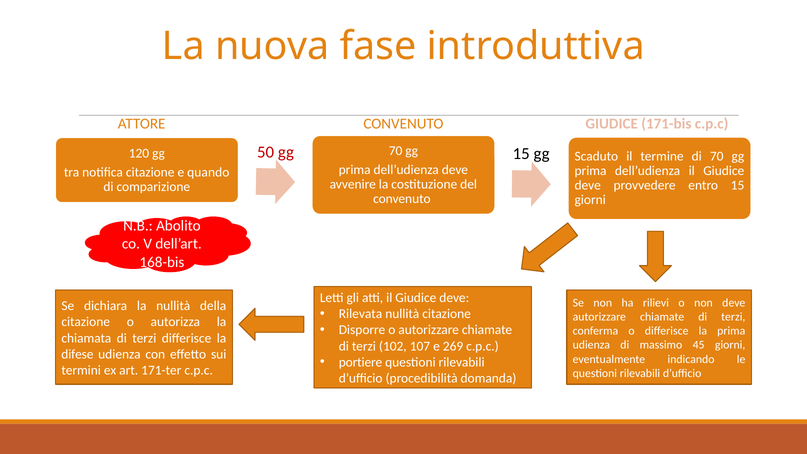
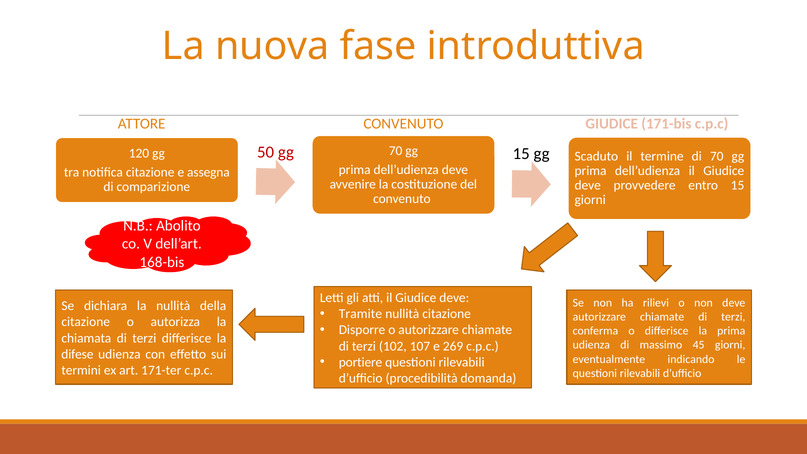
quando: quando -> assegna
Rilevata: Rilevata -> Tramite
